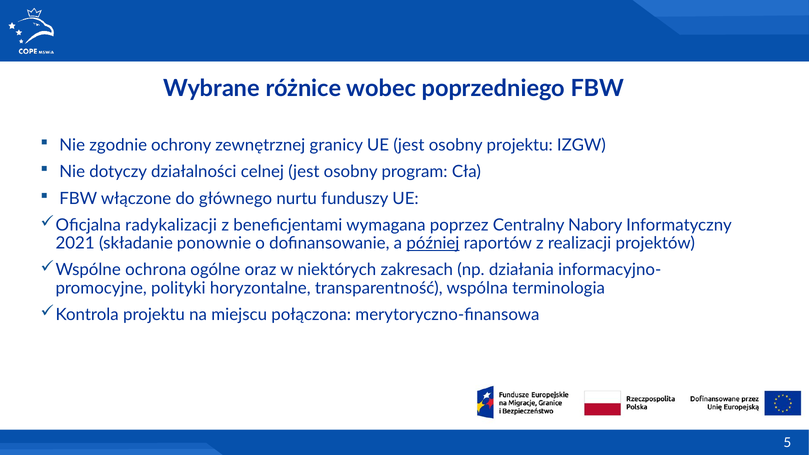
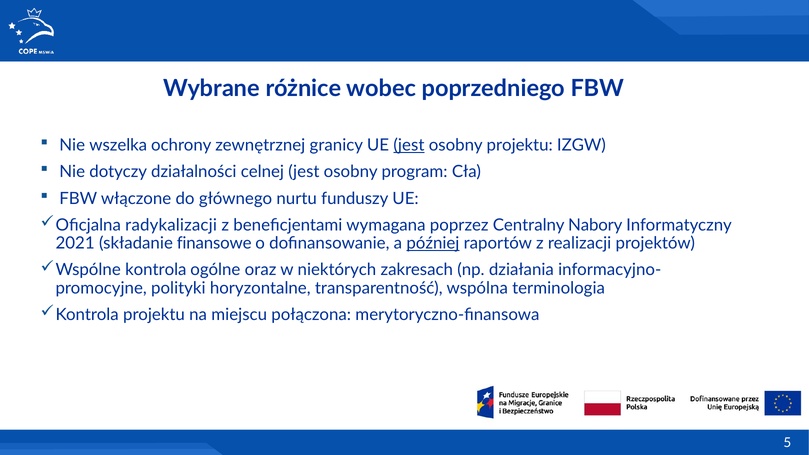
zgodnie: zgodnie -> wszelka
jest at (409, 145) underline: none -> present
ponownie: ponownie -> finansowe
Wspólne ochrona: ochrona -> kontrola
